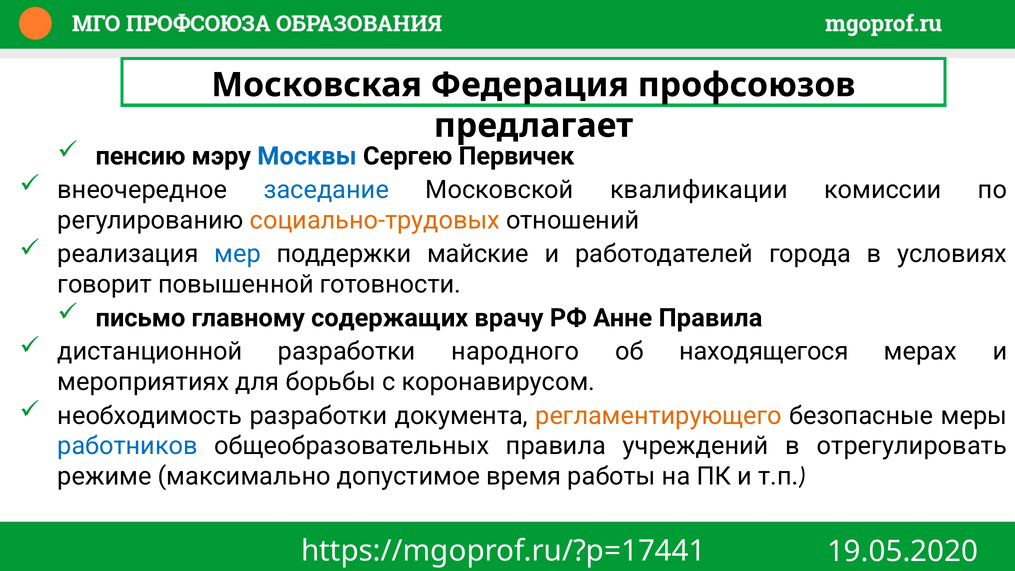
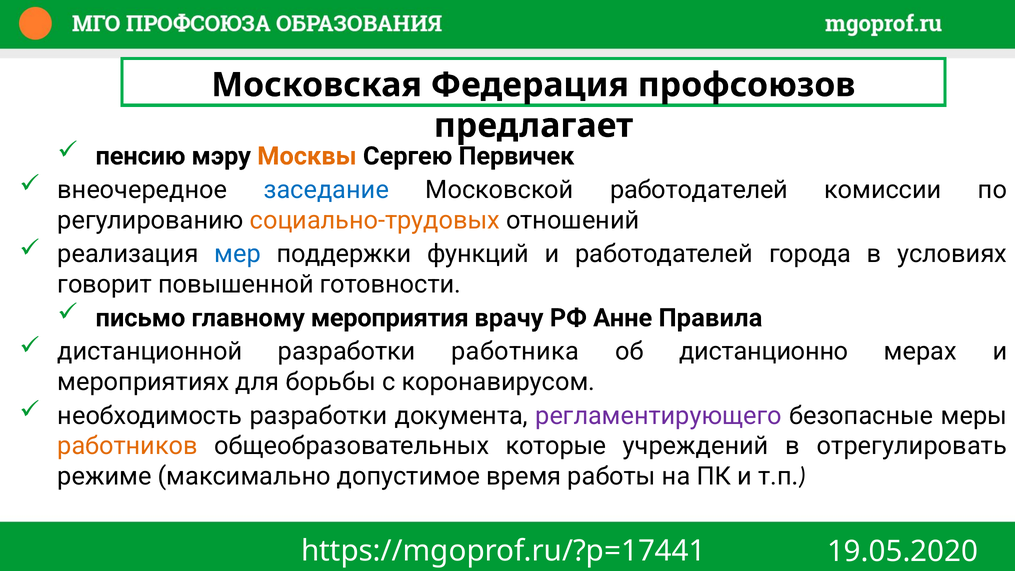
Москвы colour: blue -> orange
Московской квалификации: квалификации -> работодателей
майские: майские -> функций
содержащих: содержащих -> мероприятия
народного: народного -> работника
находящегося: находящегося -> дистанционно
регламентирующего colour: orange -> purple
работников colour: blue -> orange
общеобразовательных правила: правила -> которые
